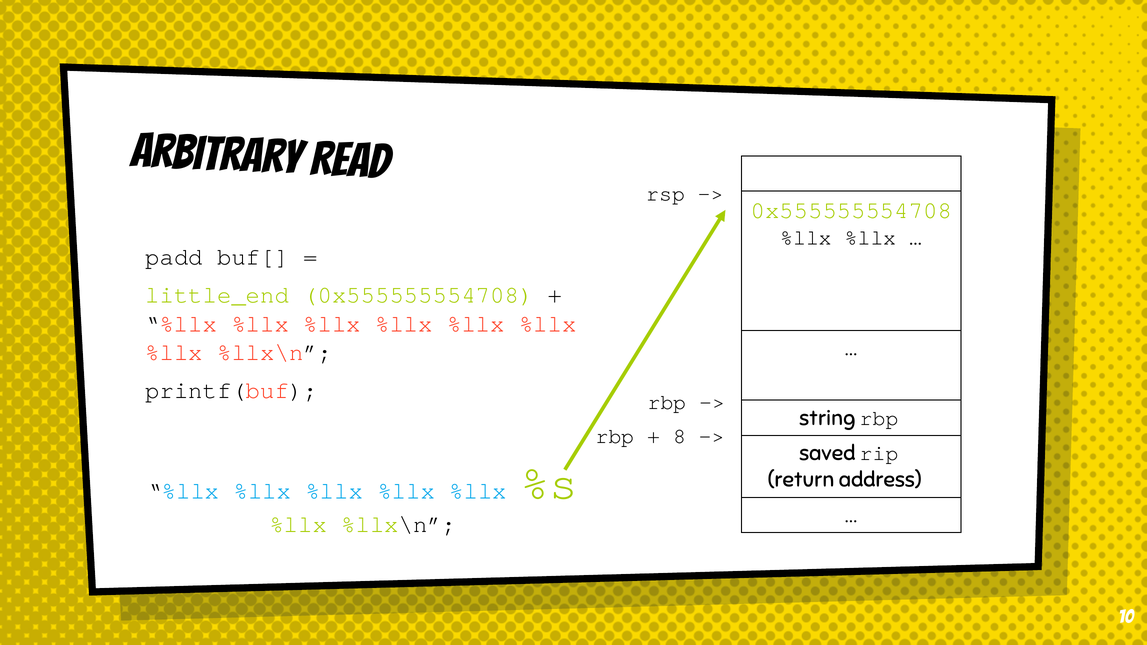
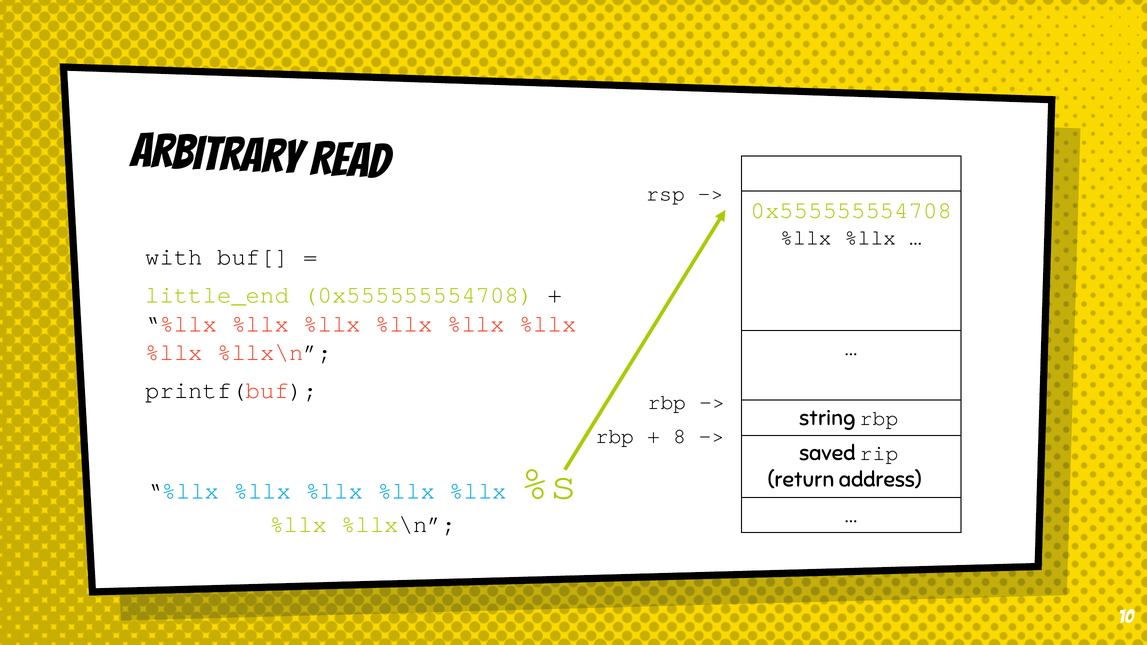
padd: padd -> with
